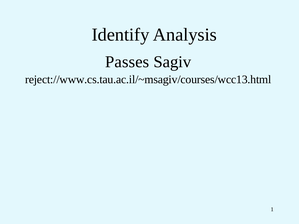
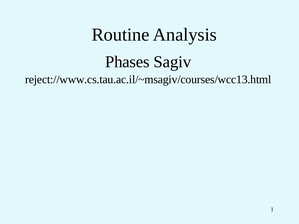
Identify: Identify -> Routine
Passes: Passes -> Phases
